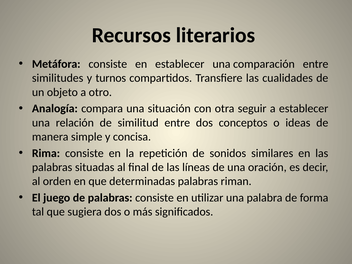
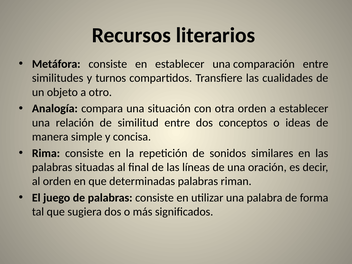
otra seguir: seguir -> orden
